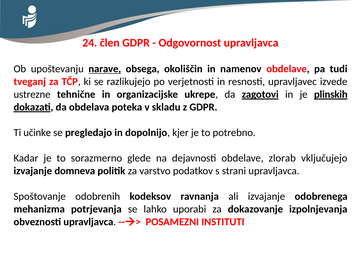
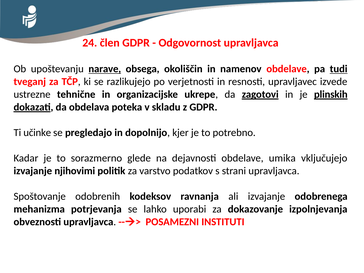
tudi underline: none -> present
zlorab: zlorab -> umika
domneva: domneva -> njihovimi
